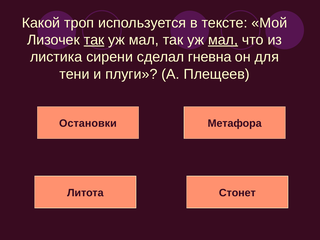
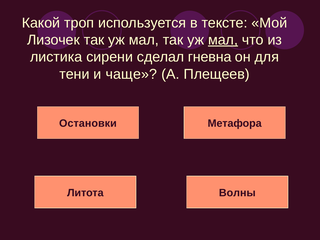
так at (94, 40) underline: present -> none
плуги: плуги -> чаще
Стонет: Стонет -> Волны
